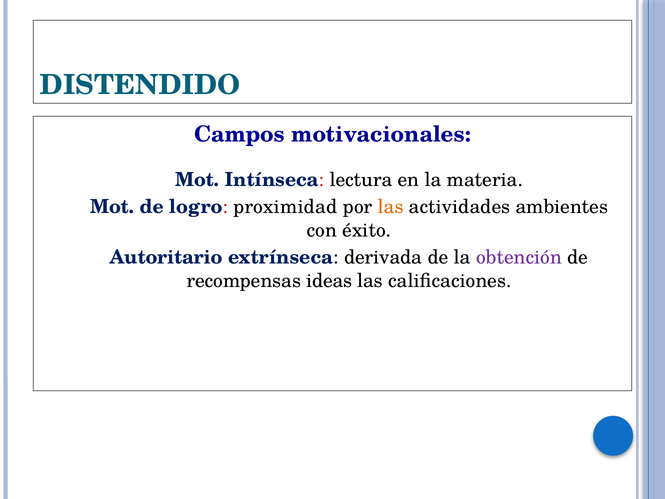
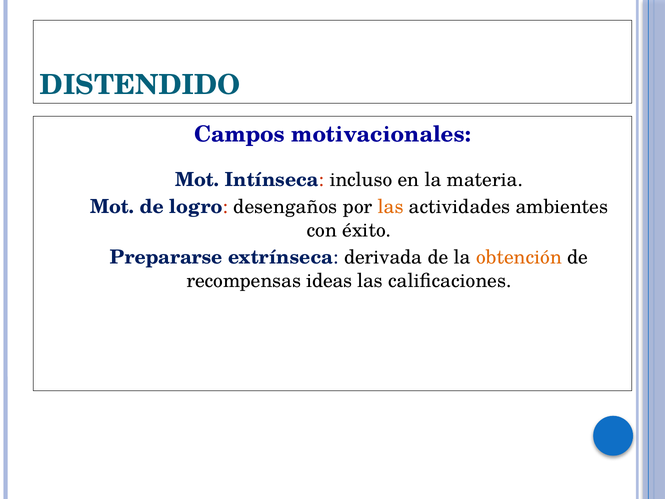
lectura: lectura -> incluso
proximidad: proximidad -> desengaños
Autoritario: Autoritario -> Prepararse
obtención colour: purple -> orange
